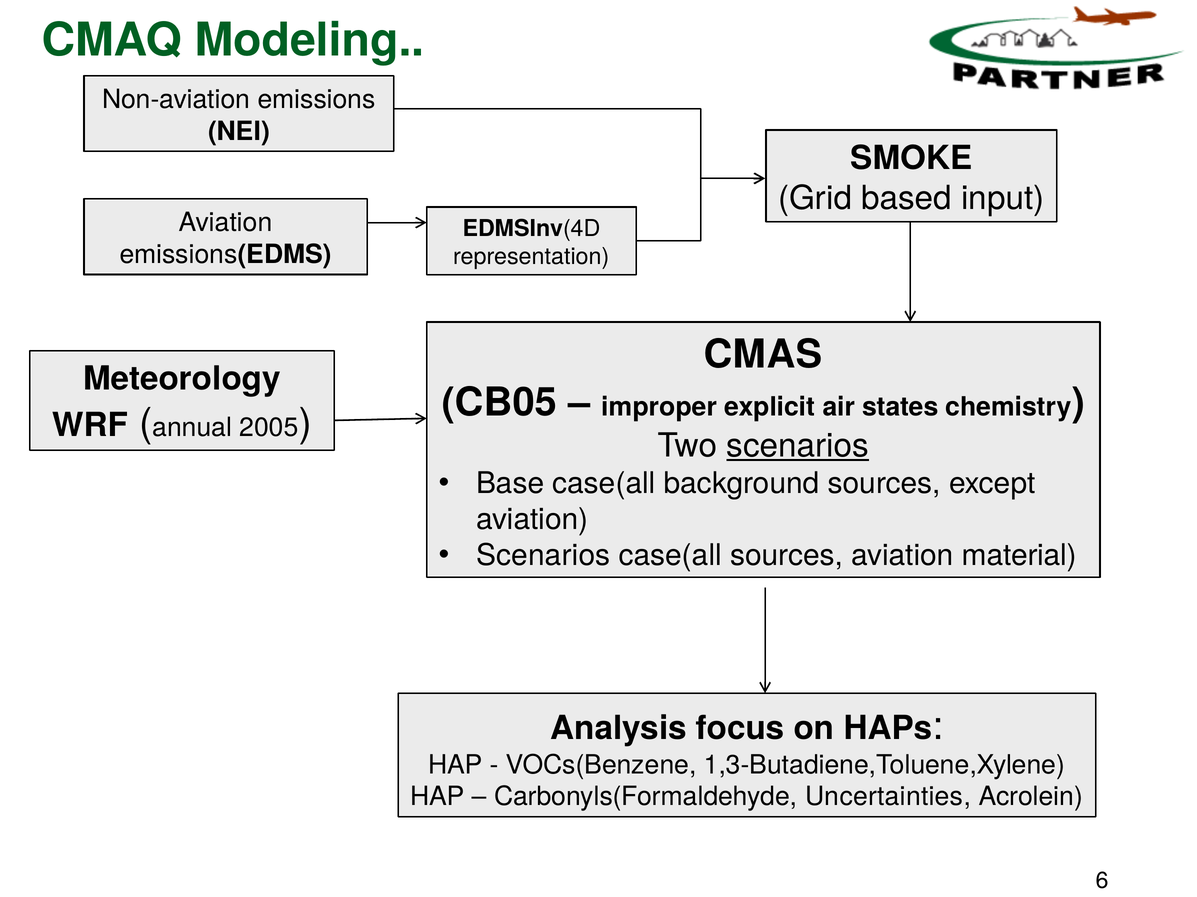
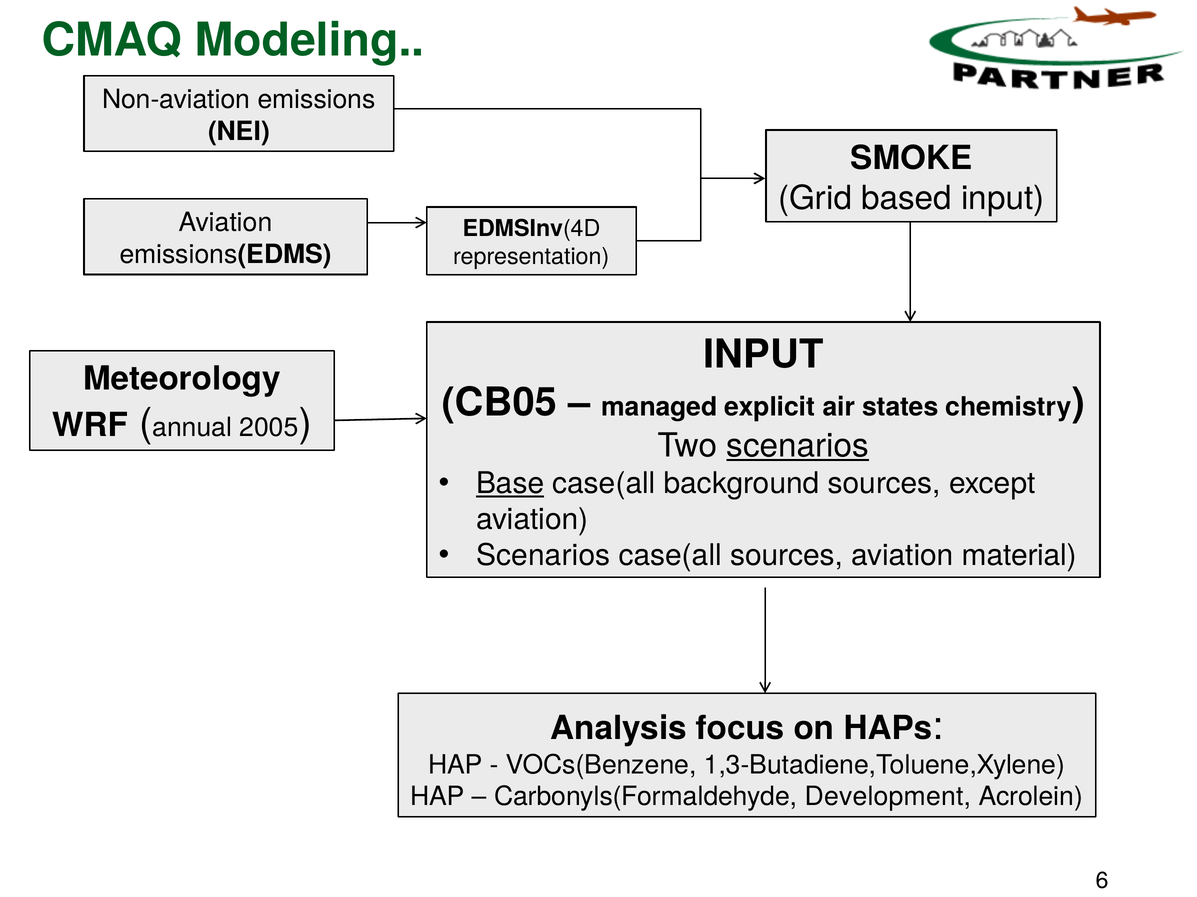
CMAS at (763, 355): CMAS -> INPUT
improper: improper -> managed
Base underline: none -> present
Uncertainties: Uncertainties -> Development
